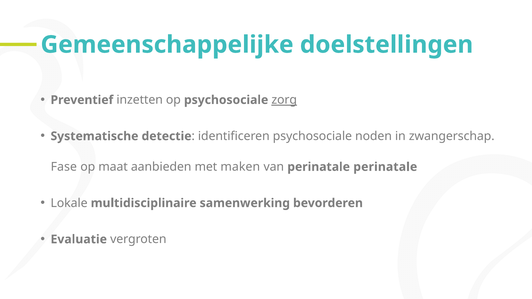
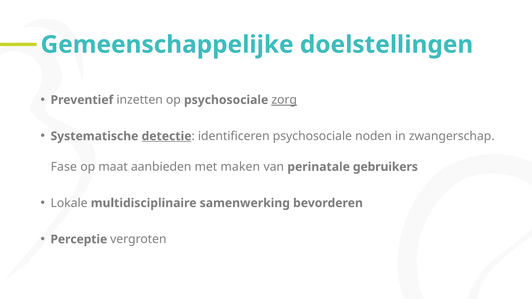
detectie underline: none -> present
perinatale perinatale: perinatale -> gebruikers
Evaluatie: Evaluatie -> Perceptie
